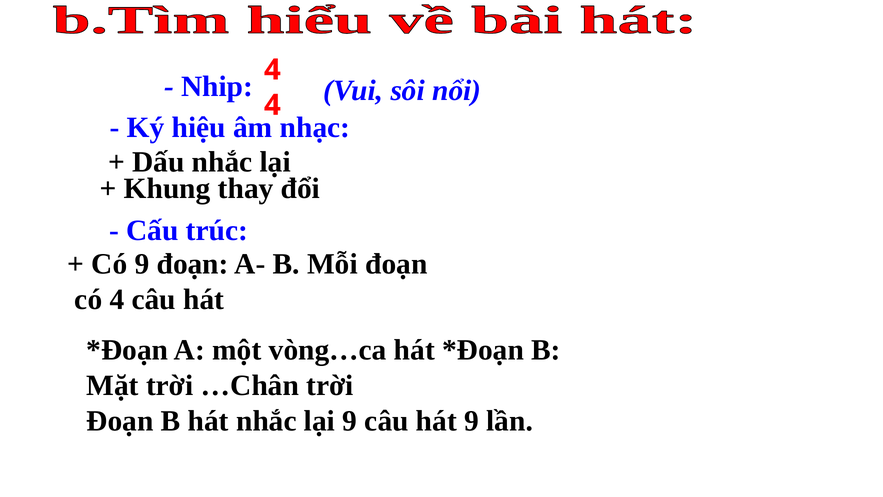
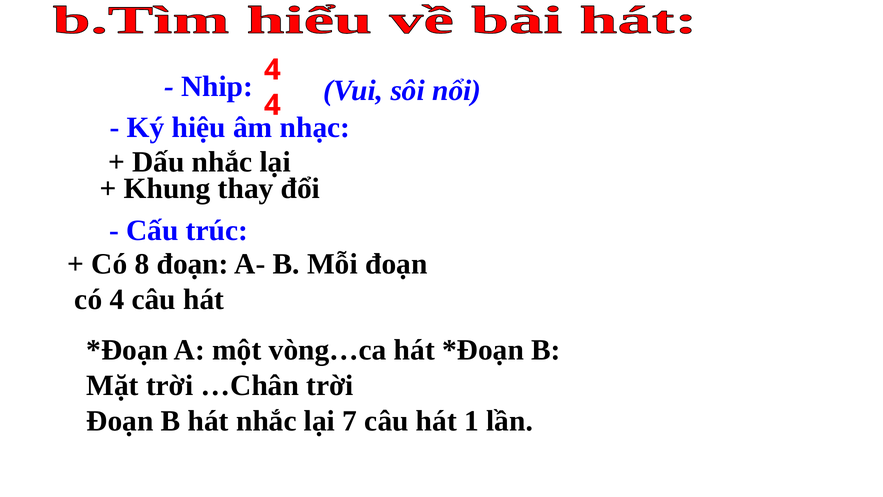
Có 9: 9 -> 8
lại 9: 9 -> 7
hát 9: 9 -> 1
